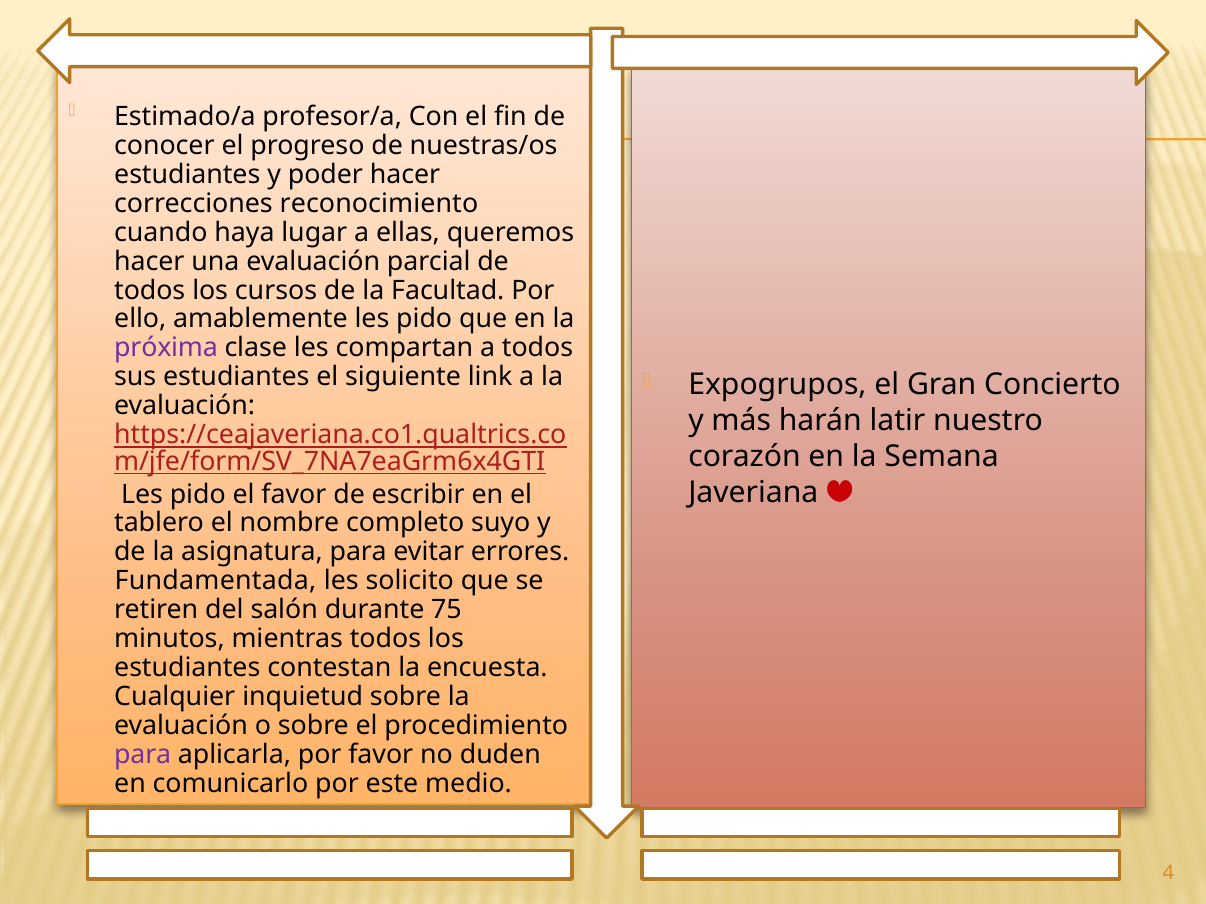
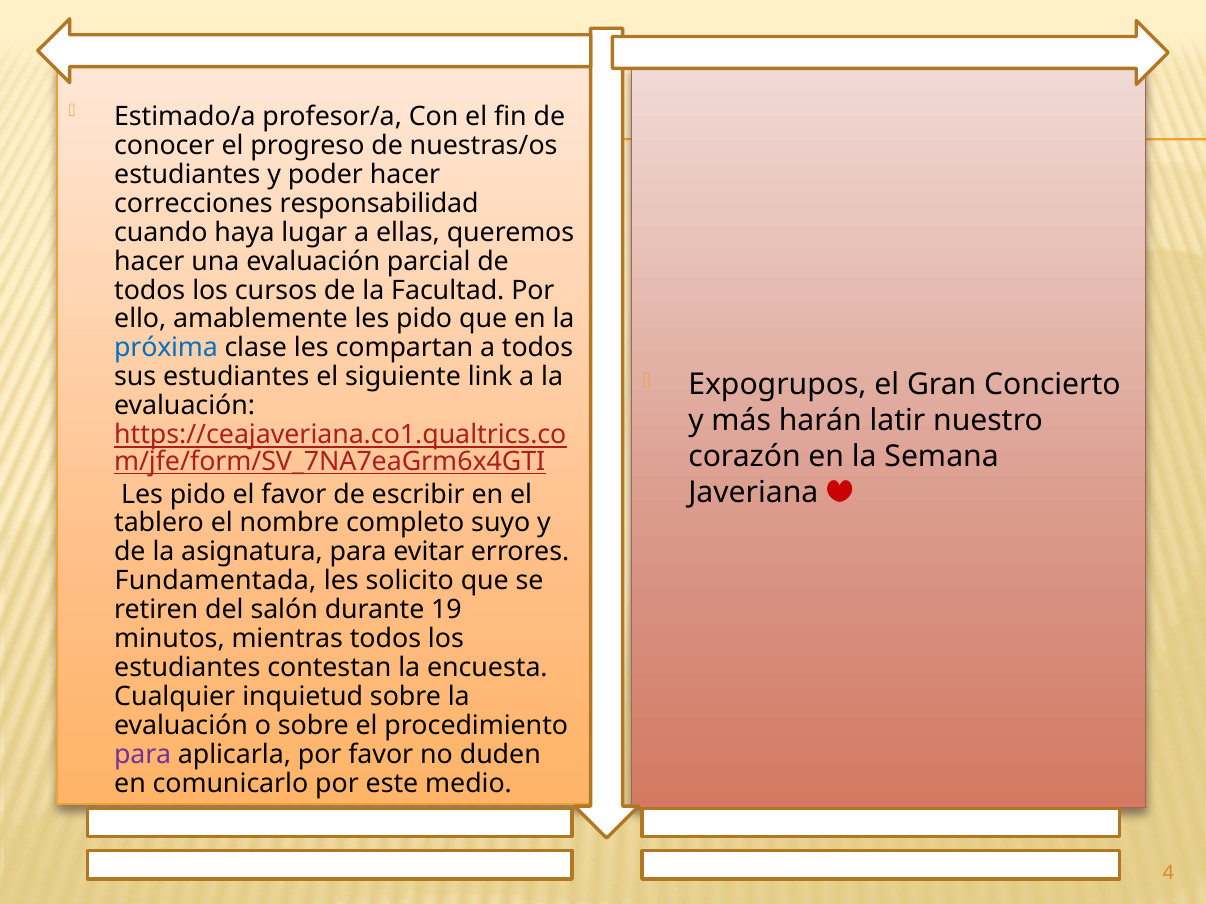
reconocimiento: reconocimiento -> responsabilidad
próxima colour: purple -> blue
75: 75 -> 19
